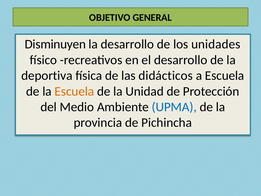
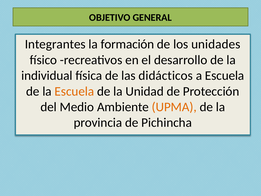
Disminuyen: Disminuyen -> Integrantes
la desarrollo: desarrollo -> formación
deportiva: deportiva -> individual
UPMA colour: blue -> orange
